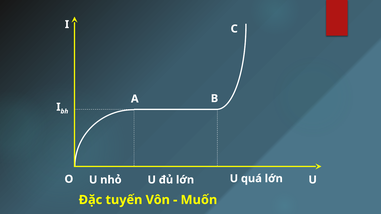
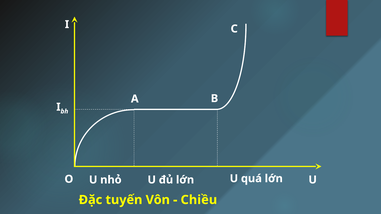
Muốn: Muốn -> Chiều
